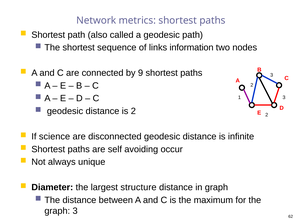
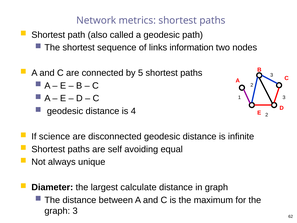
9: 9 -> 5
is 2: 2 -> 4
occur: occur -> equal
structure: structure -> calculate
